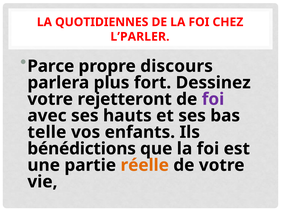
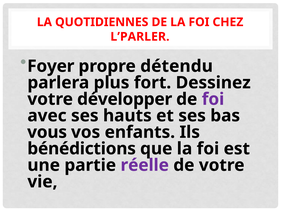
Parce: Parce -> Foyer
discours: discours -> détendu
rejetteront: rejetteront -> développer
telle: telle -> vous
réelle colour: orange -> purple
